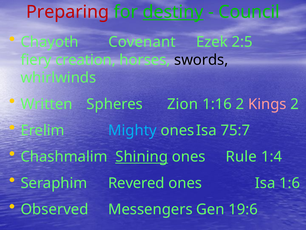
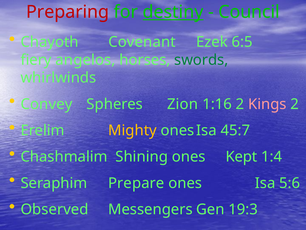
2:5: 2:5 -> 6:5
creation: creation -> angelos
swords colour: black -> green
Written: Written -> Convey
Mighty colour: light blue -> yellow
75:7: 75:7 -> 45:7
Shining underline: present -> none
Rule: Rule -> Kept
Revered: Revered -> Prepare
1:6: 1:6 -> 5:6
19:6: 19:6 -> 19:3
